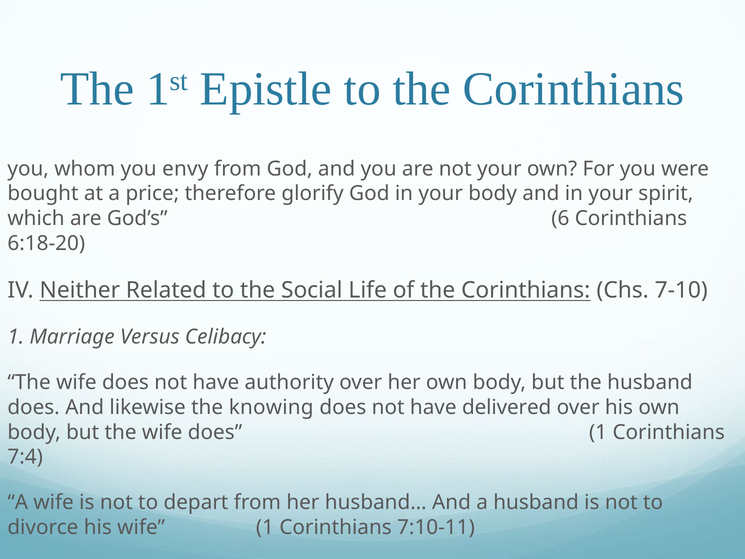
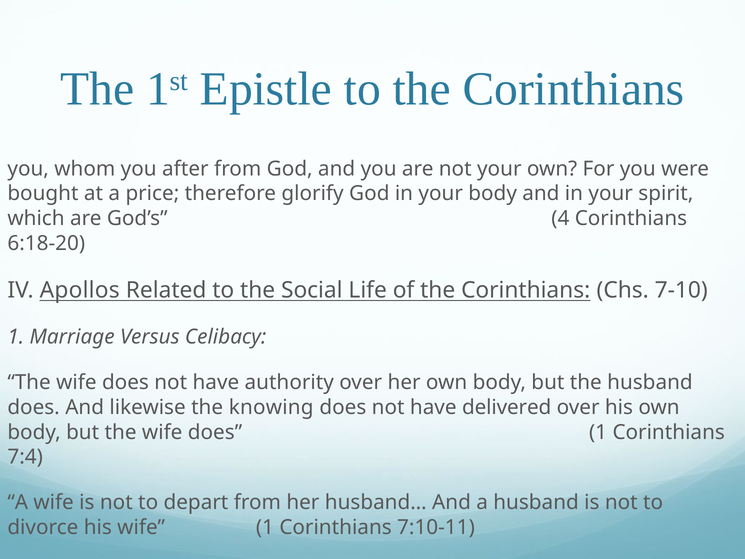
envy: envy -> after
6: 6 -> 4
Neither: Neither -> Apollos
